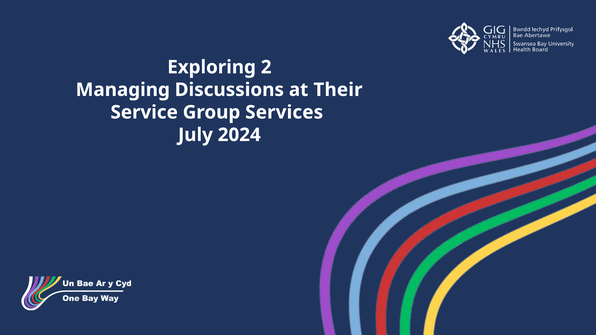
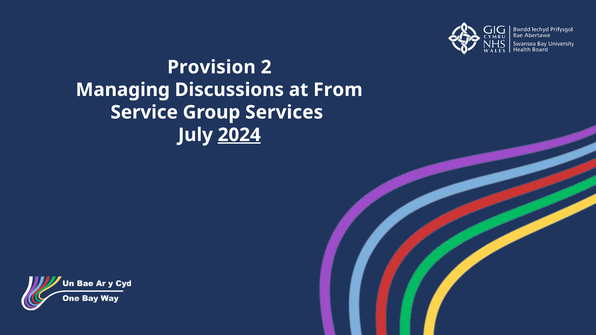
Exploring: Exploring -> Provision
Their: Their -> From
2024 underline: none -> present
